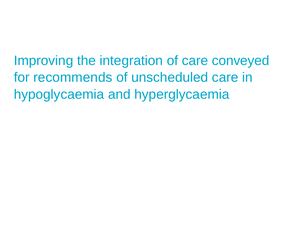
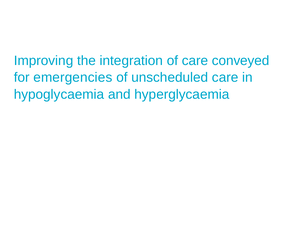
recommends: recommends -> emergencies
